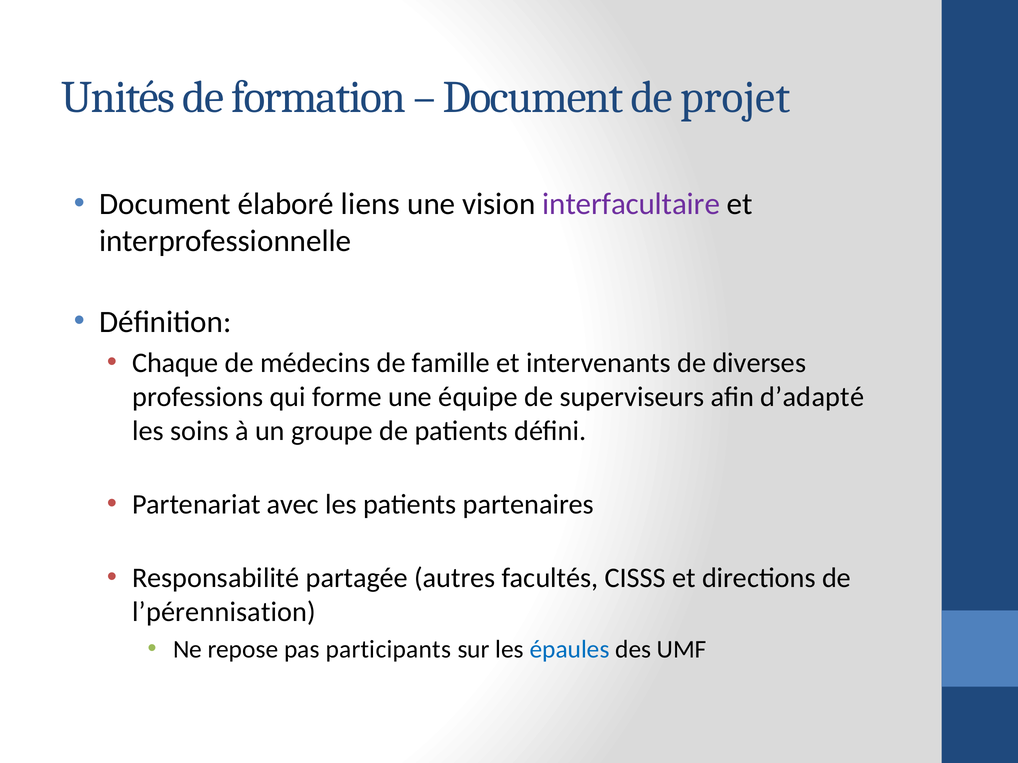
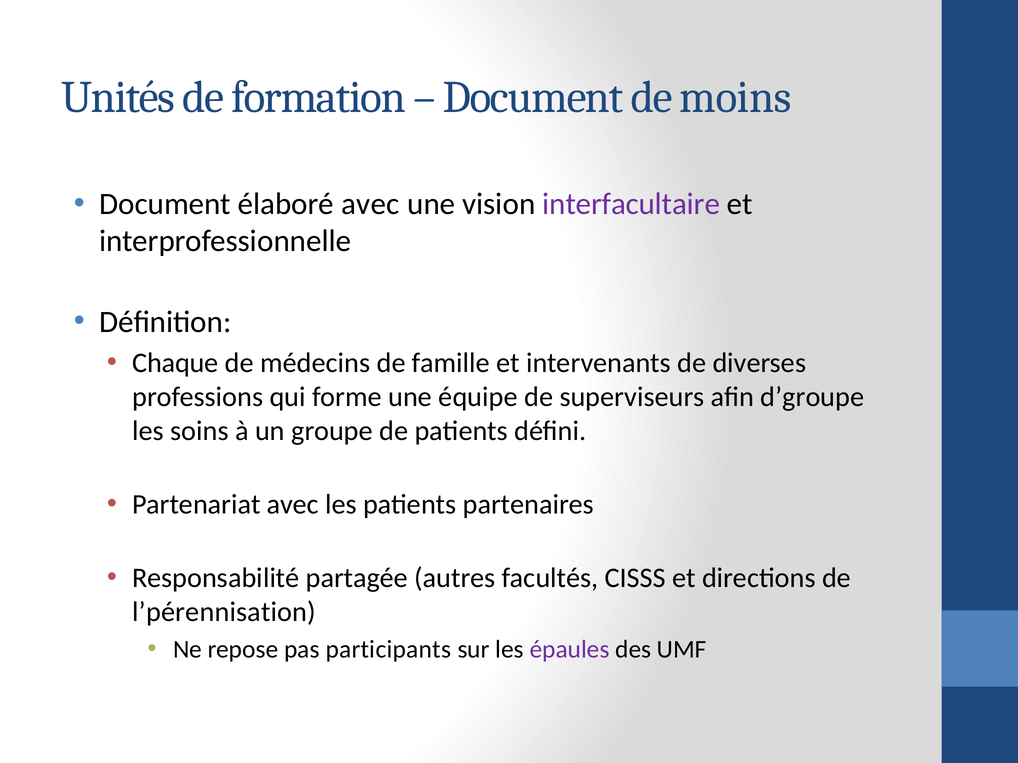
projet: projet -> moins
élaboré liens: liens -> avec
d’adapté: d’adapté -> d’groupe
épaules colour: blue -> purple
